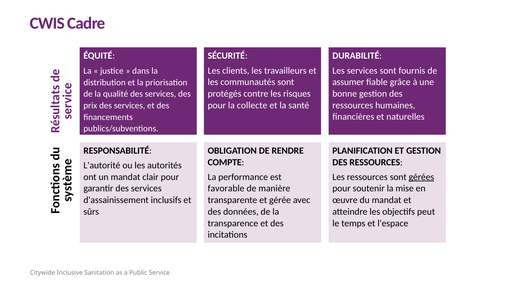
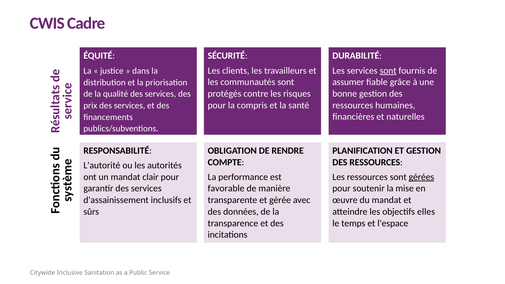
sont at (388, 71) underline: none -> present
collecte: collecte -> compris
peut: peut -> elles
